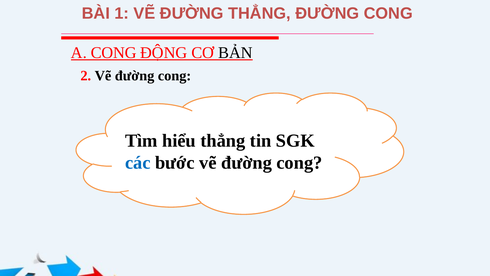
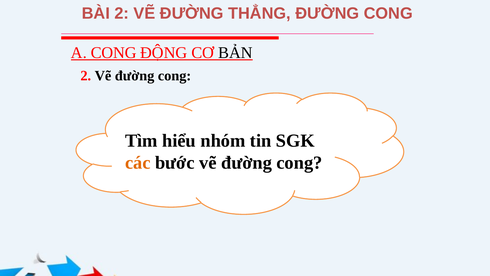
BÀI 1: 1 -> 2
hiểu thẳng: thẳng -> nhóm
các colour: blue -> orange
